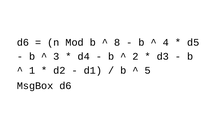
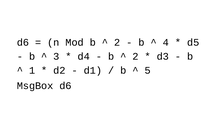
8 at (117, 43): 8 -> 2
